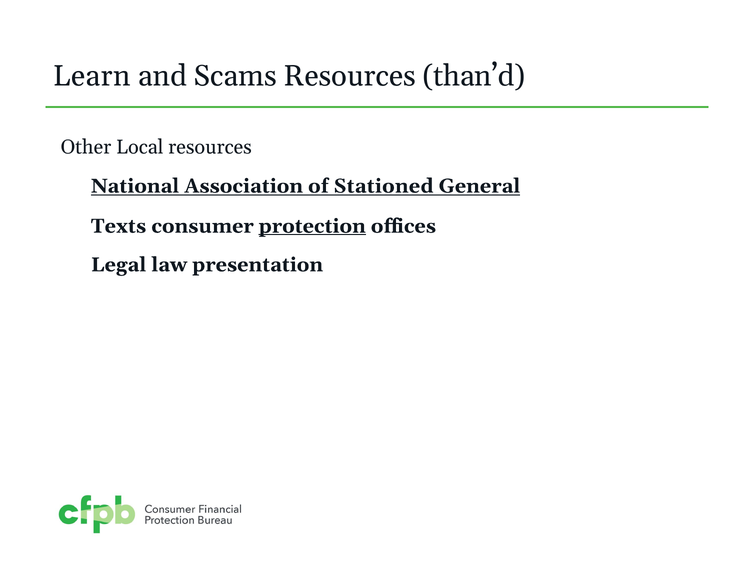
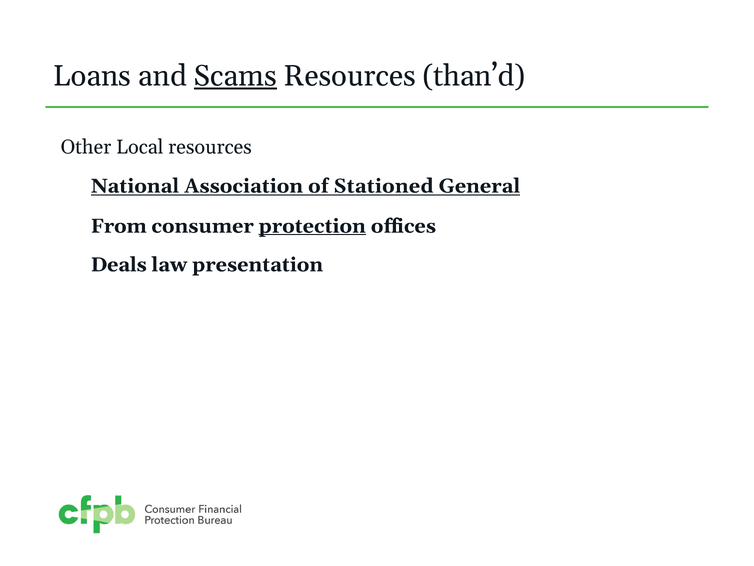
Learn: Learn -> Loans
Scams underline: none -> present
Texts: Texts -> From
Legal: Legal -> Deals
